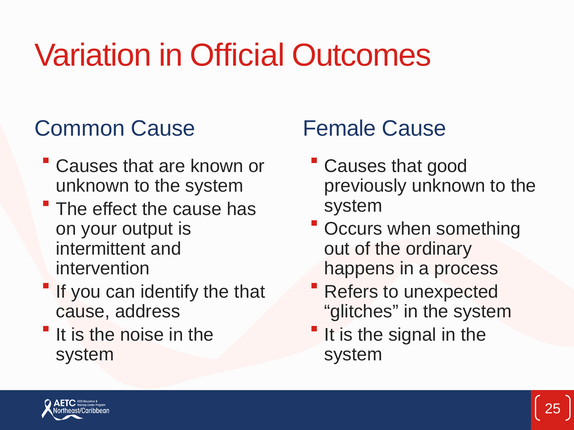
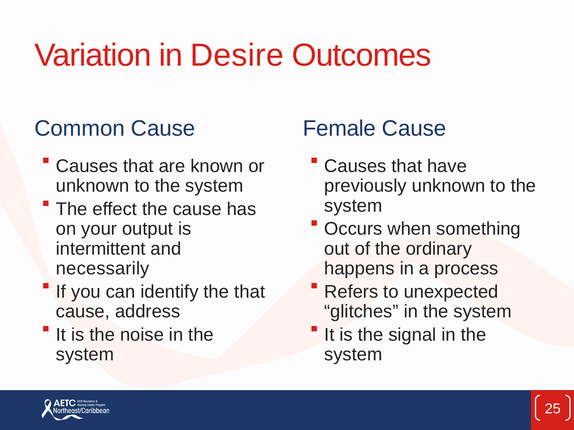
Official: Official -> Desire
good: good -> have
intervention: intervention -> necessarily
